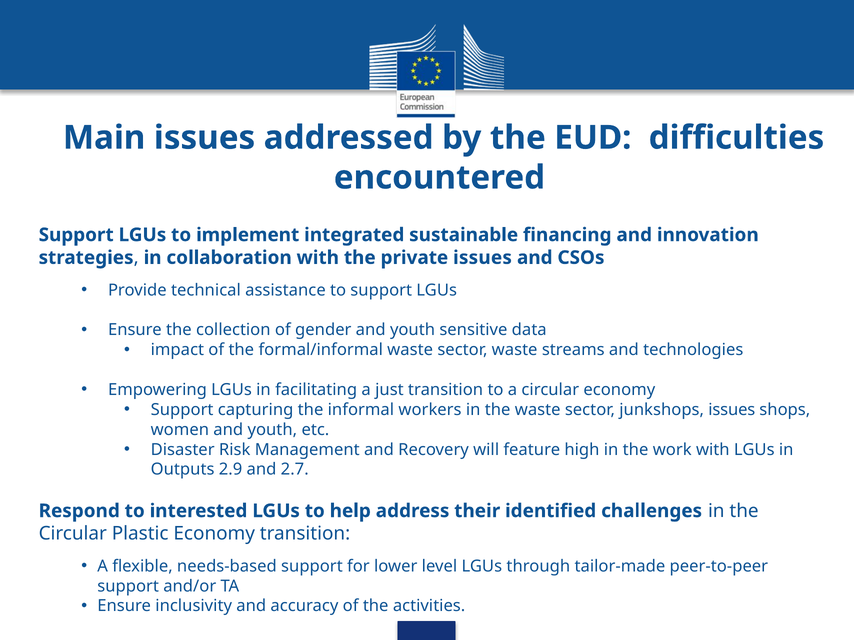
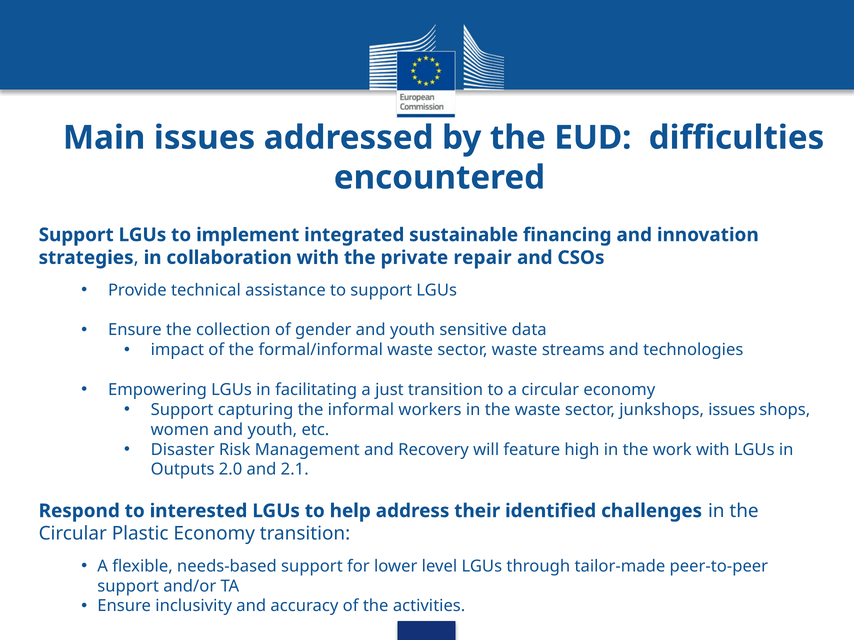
private issues: issues -> repair
2.9: 2.9 -> 2.0
2.7: 2.7 -> 2.1
